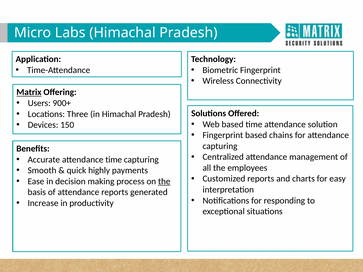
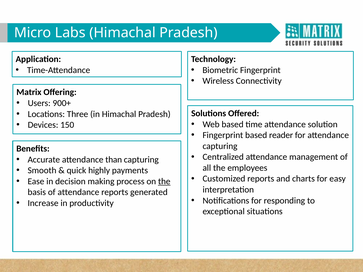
Matrix underline: present -> none
chains: chains -> reader
attendance time: time -> than
